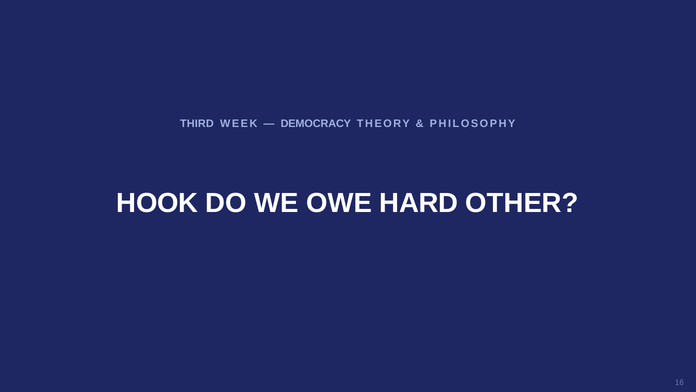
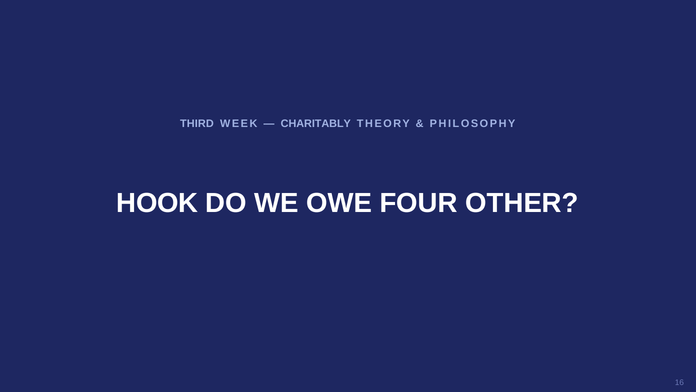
DEMOCRACY: DEMOCRACY -> CHARITABLY
HARD: HARD -> FOUR
